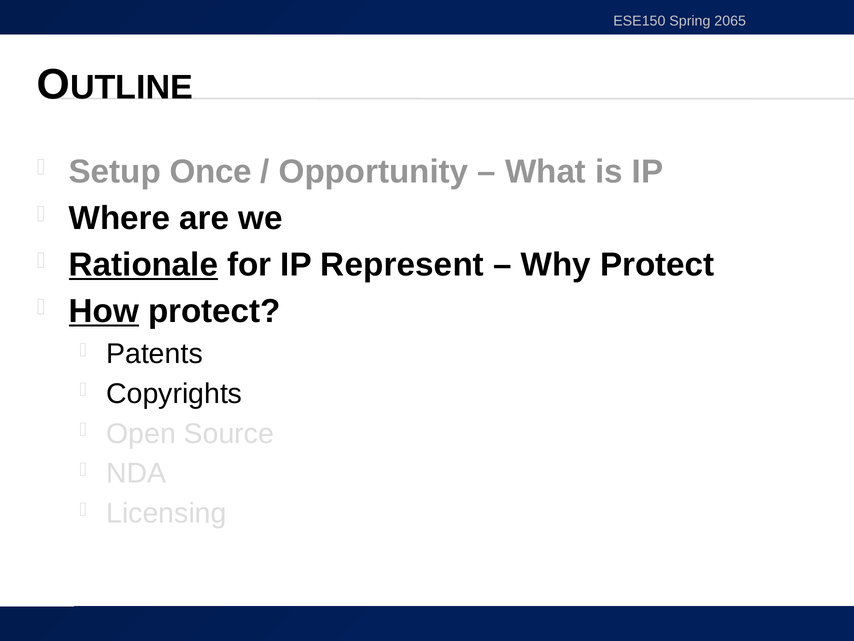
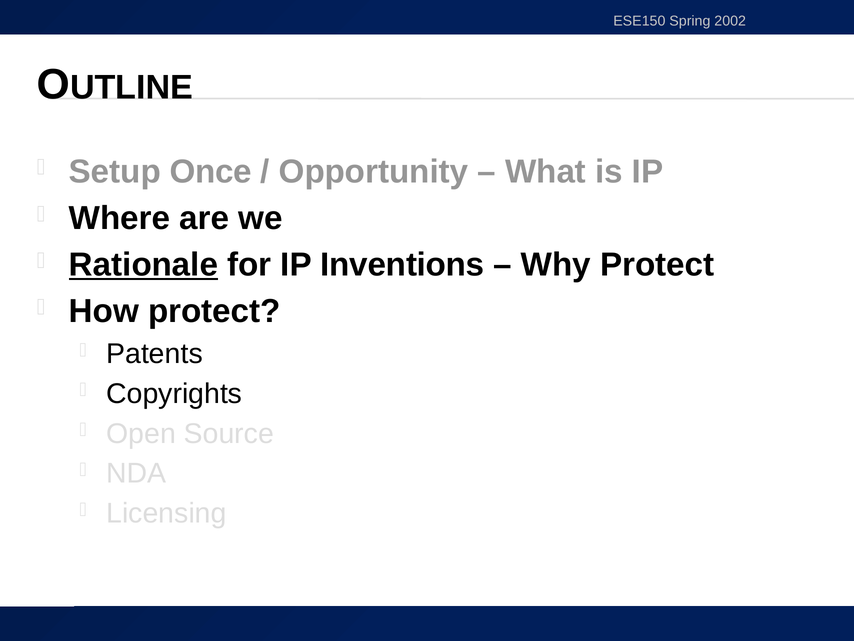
2065: 2065 -> 2002
Represent: Represent -> Inventions
How underline: present -> none
